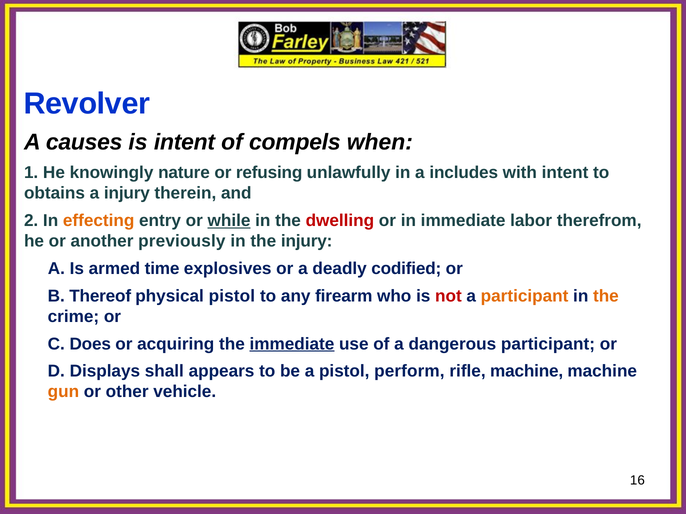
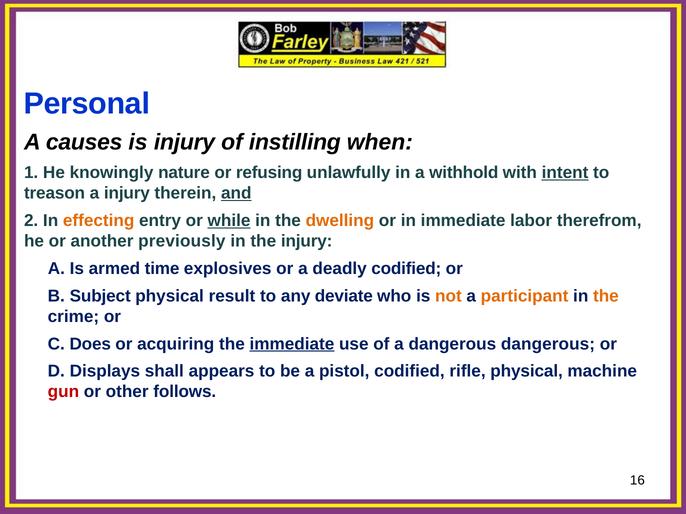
Revolver: Revolver -> Personal
is intent: intent -> injury
compels: compels -> instilling
includes: includes -> withhold
intent at (565, 173) underline: none -> present
obtains: obtains -> treason
and underline: none -> present
dwelling colour: red -> orange
Thereof: Thereof -> Subject
physical pistol: pistol -> result
firearm: firearm -> deviate
not colour: red -> orange
dangerous participant: participant -> dangerous
pistol perform: perform -> codified
rifle machine: machine -> physical
gun colour: orange -> red
vehicle: vehicle -> follows
